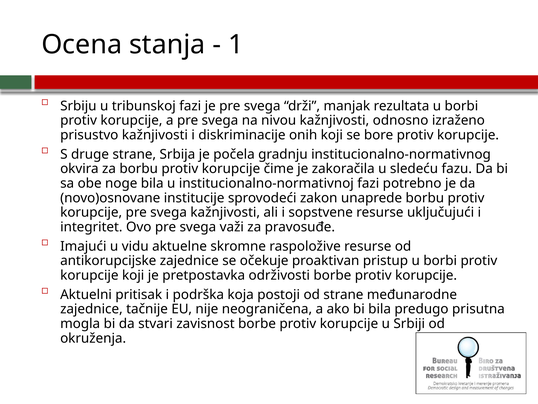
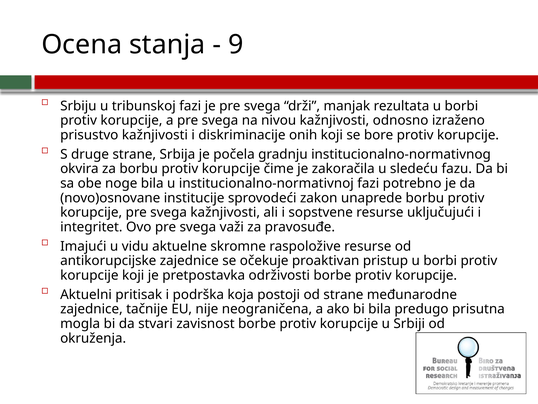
1: 1 -> 9
